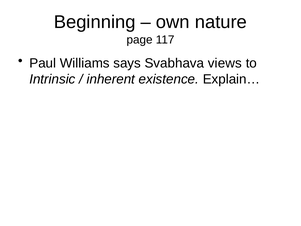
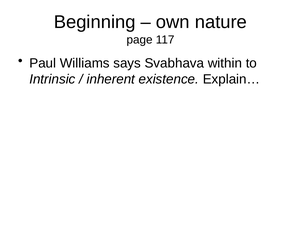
views: views -> within
